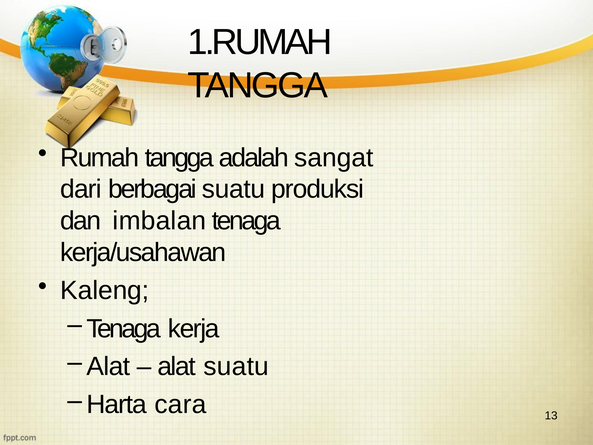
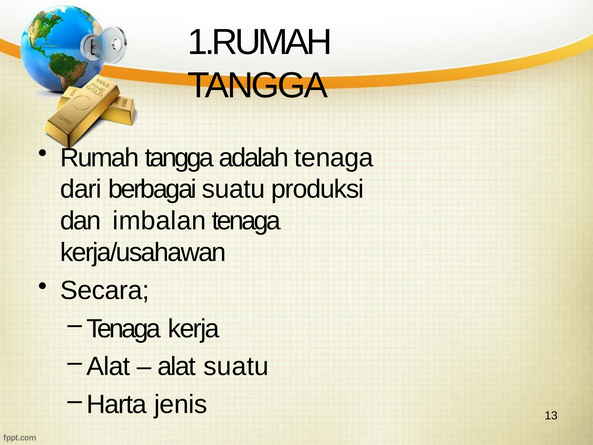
adalah sangat: sangat -> tenaga
Kaleng: Kaleng -> Secara
cara: cara -> jenis
